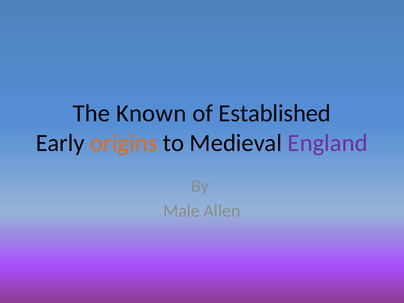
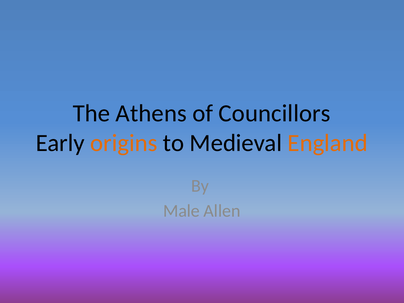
Known: Known -> Athens
Established: Established -> Councillors
England colour: purple -> orange
